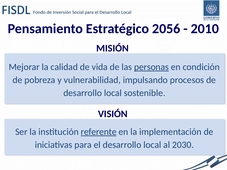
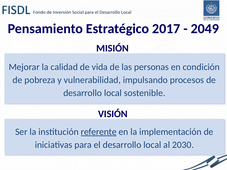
2056: 2056 -> 2017
2010: 2010 -> 2049
personas underline: present -> none
